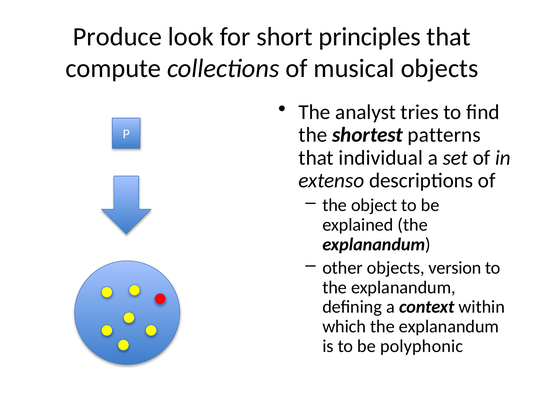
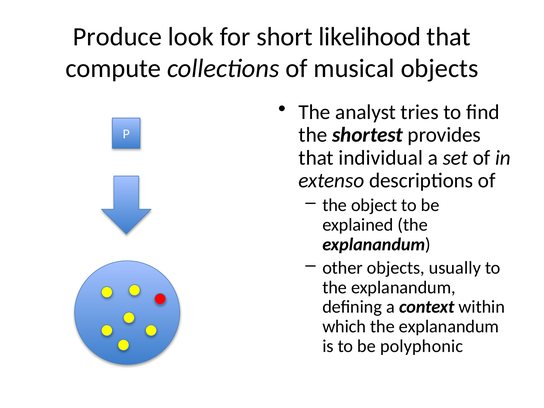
principles: principles -> likelihood
patterns: patterns -> provides
version: version -> usually
